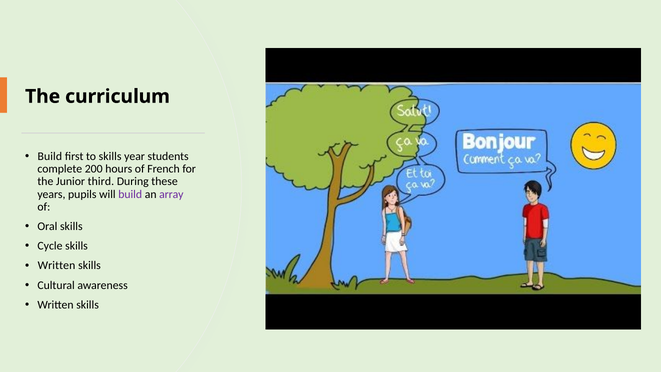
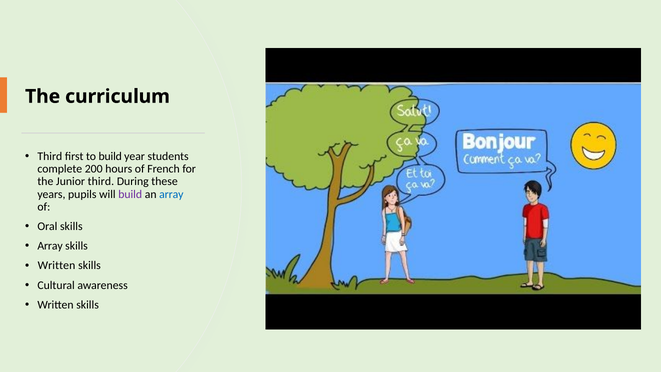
Build at (50, 156): Build -> Third
to skills: skills -> build
array at (171, 194) colour: purple -> blue
Cycle at (50, 246): Cycle -> Array
